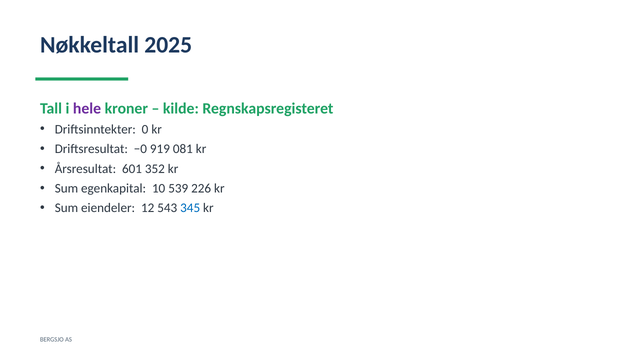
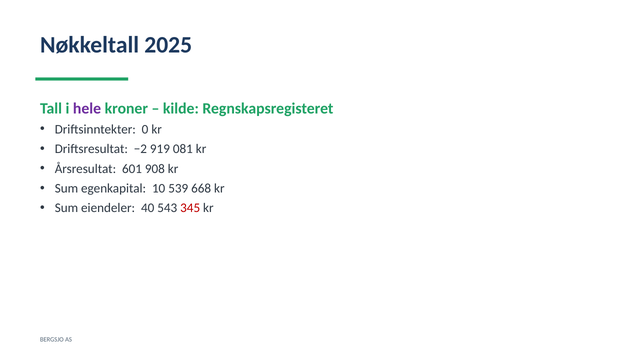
−0: −0 -> −2
352: 352 -> 908
226: 226 -> 668
12: 12 -> 40
345 colour: blue -> red
